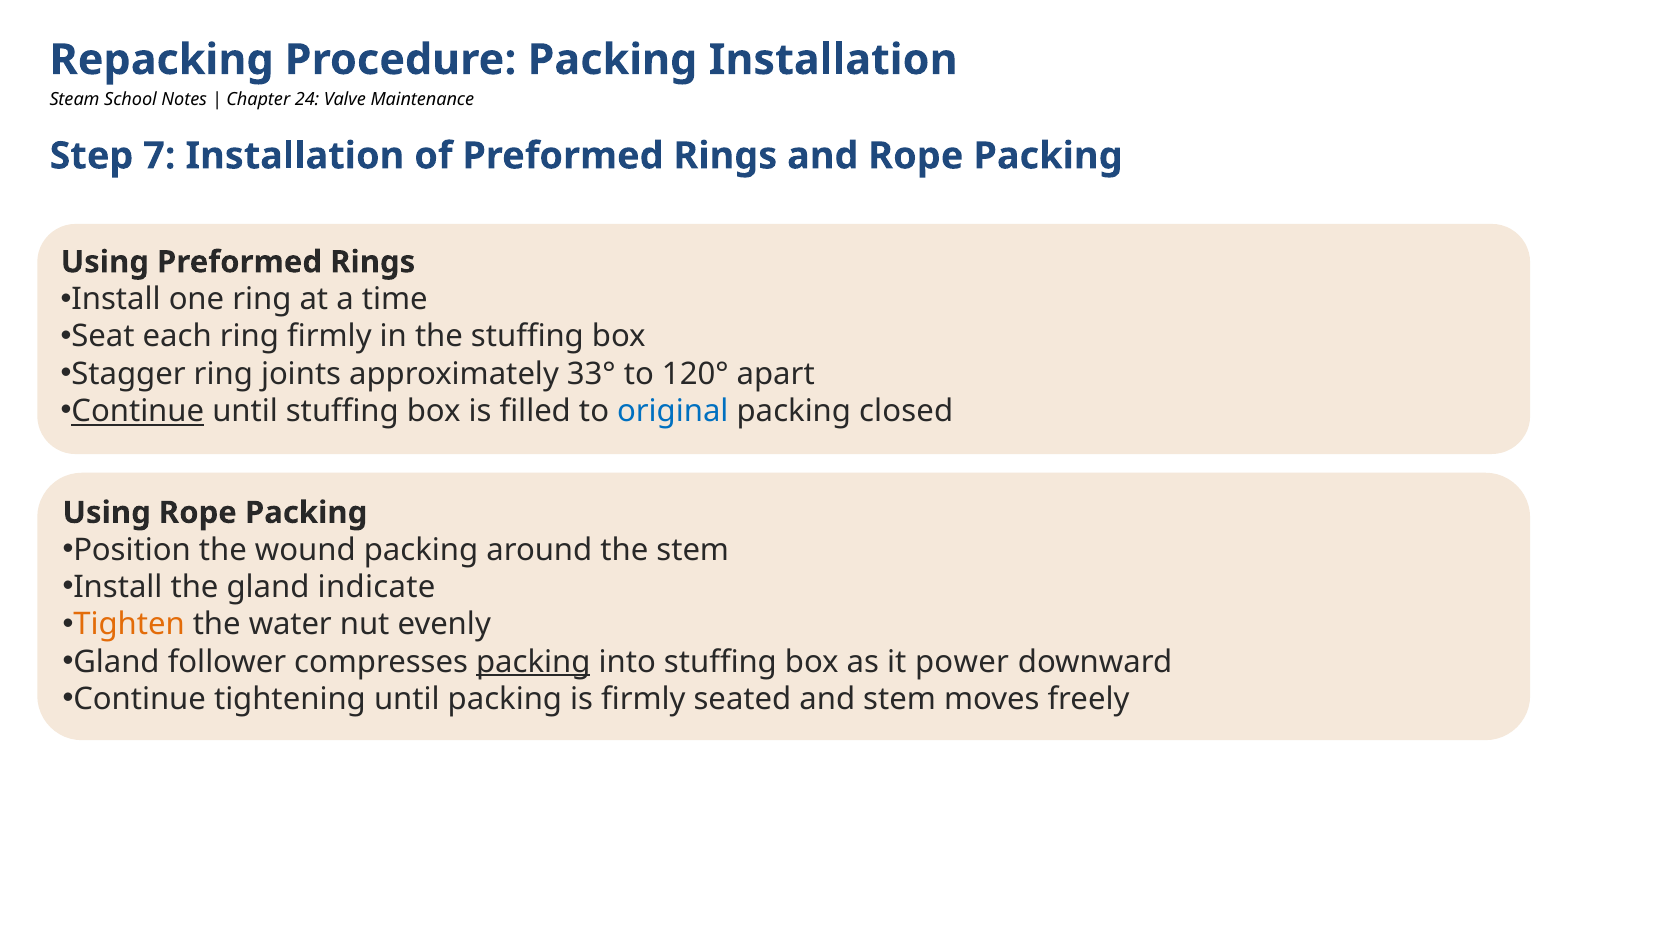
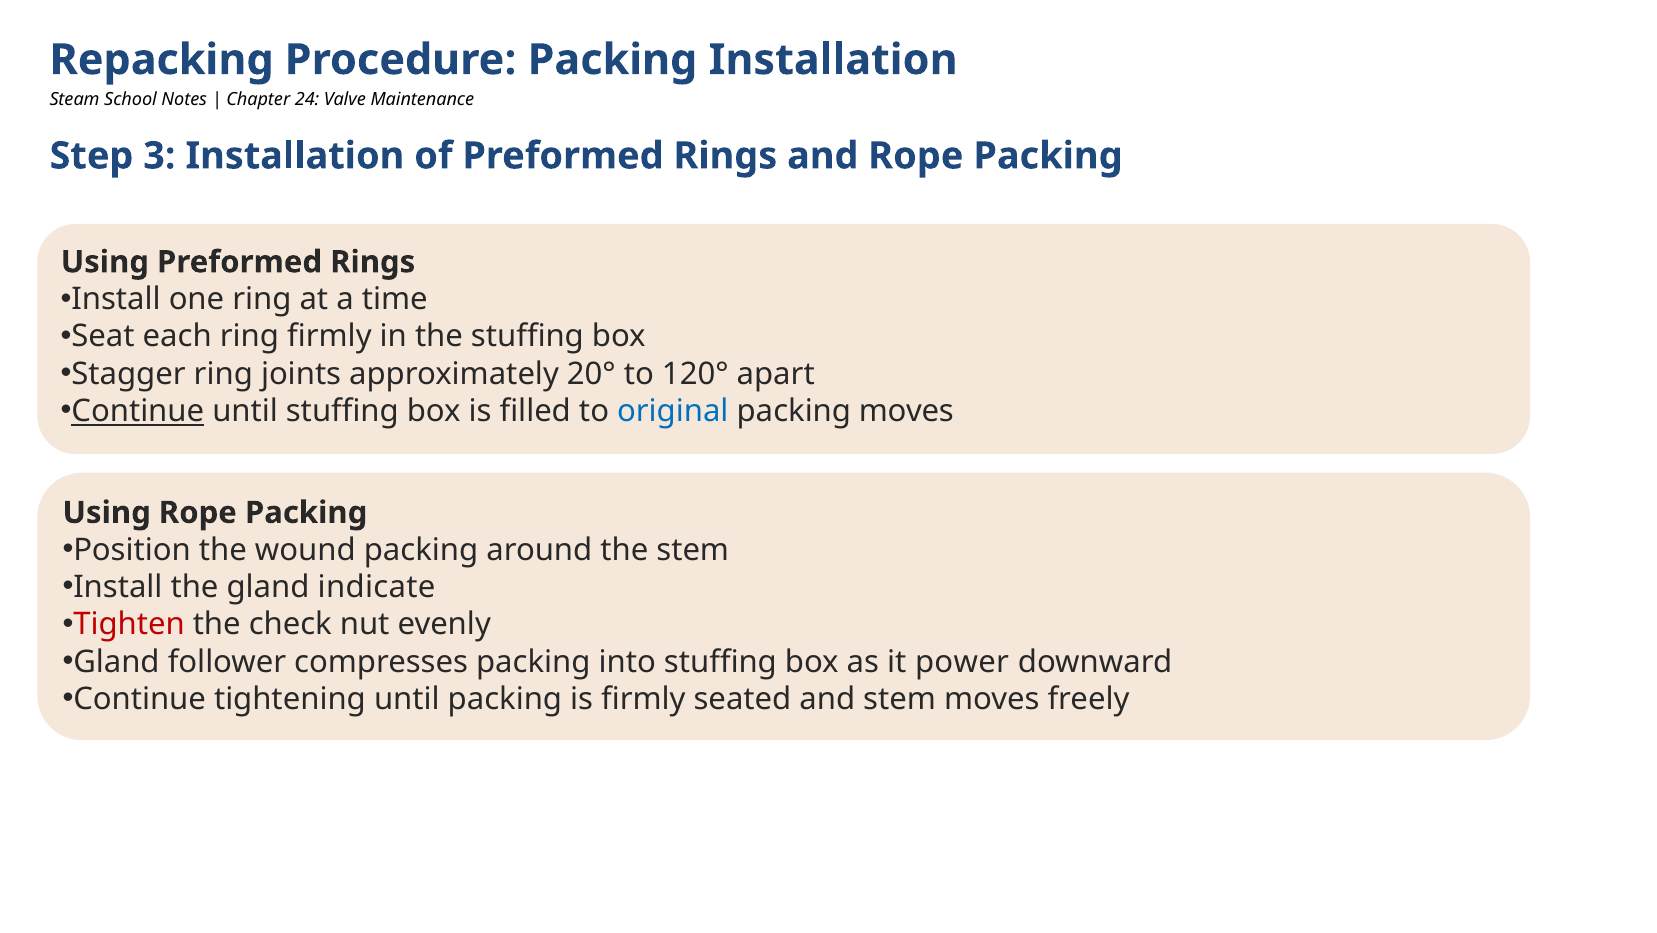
7: 7 -> 3
33°: 33° -> 20°
packing closed: closed -> moves
Tighten colour: orange -> red
water: water -> check
packing at (533, 662) underline: present -> none
